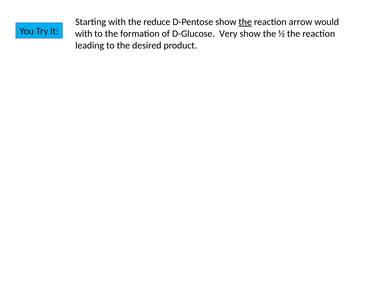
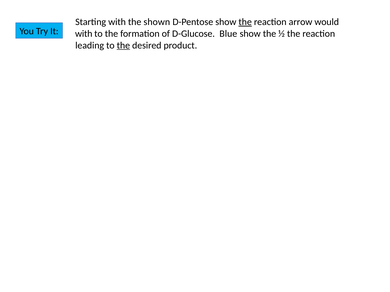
reduce: reduce -> shown
Very: Very -> Blue
the at (123, 45) underline: none -> present
